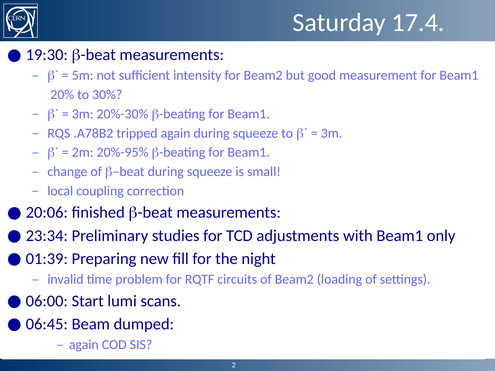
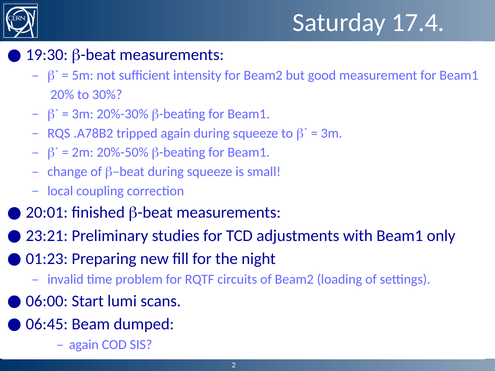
20%-95%: 20%-95% -> 20%-50%
20:06: 20:06 -> 20:01
23:34: 23:34 -> 23:21
01:39: 01:39 -> 01:23
